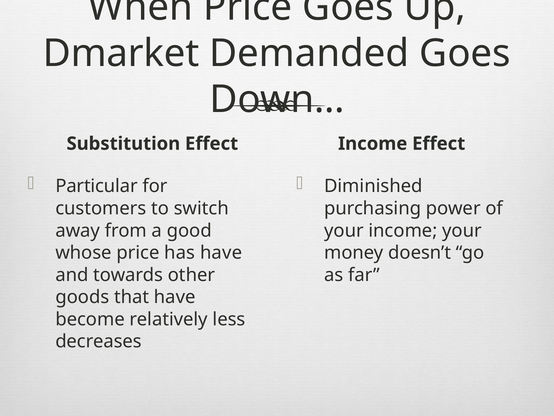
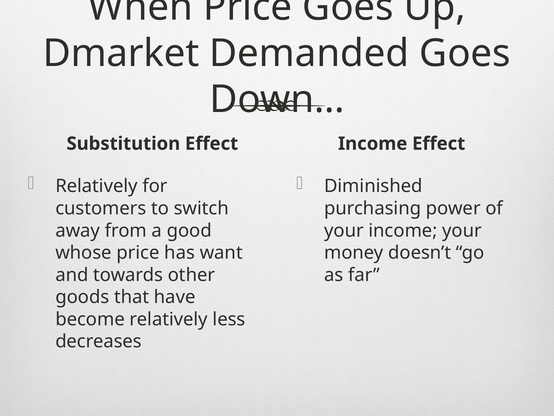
Particular at (97, 186): Particular -> Relatively
has have: have -> want
